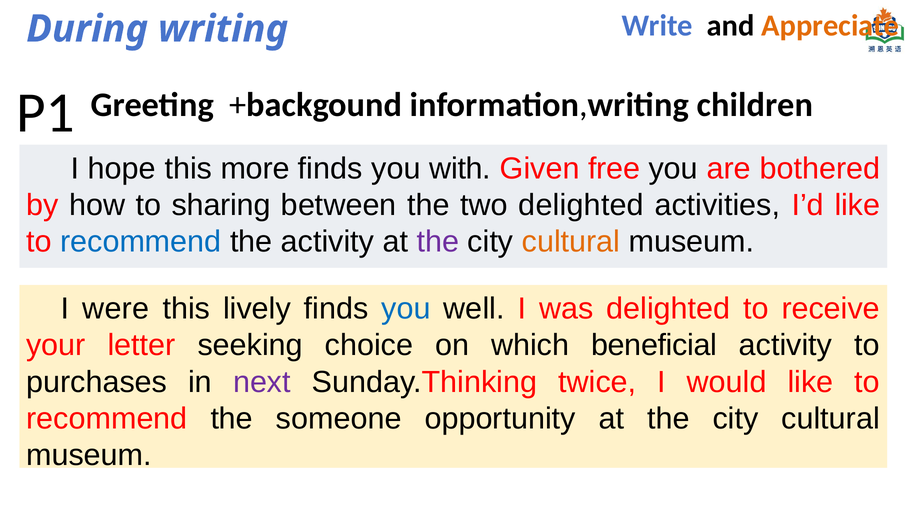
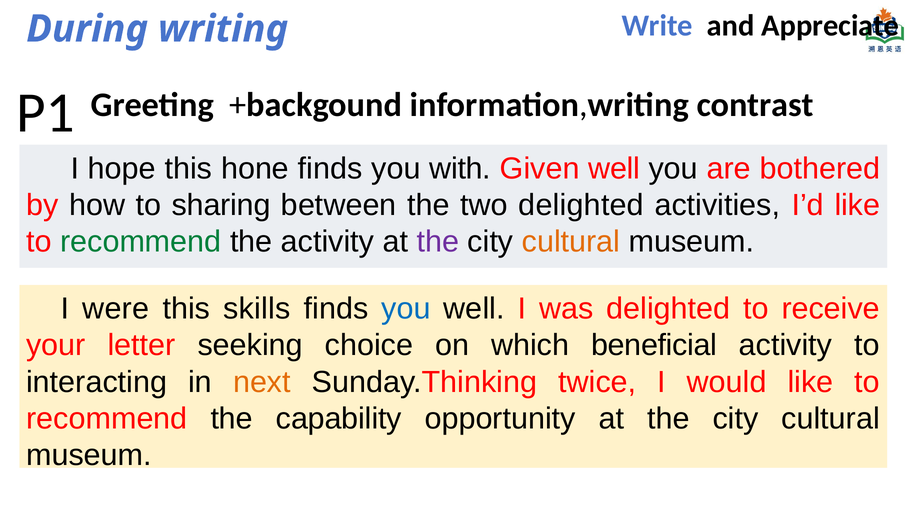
Appreciate colour: orange -> black
children: children -> contrast
more: more -> hone
Given free: free -> well
recommend at (141, 242) colour: blue -> green
lively: lively -> skills
purchases: purchases -> interacting
next colour: purple -> orange
someone: someone -> capability
